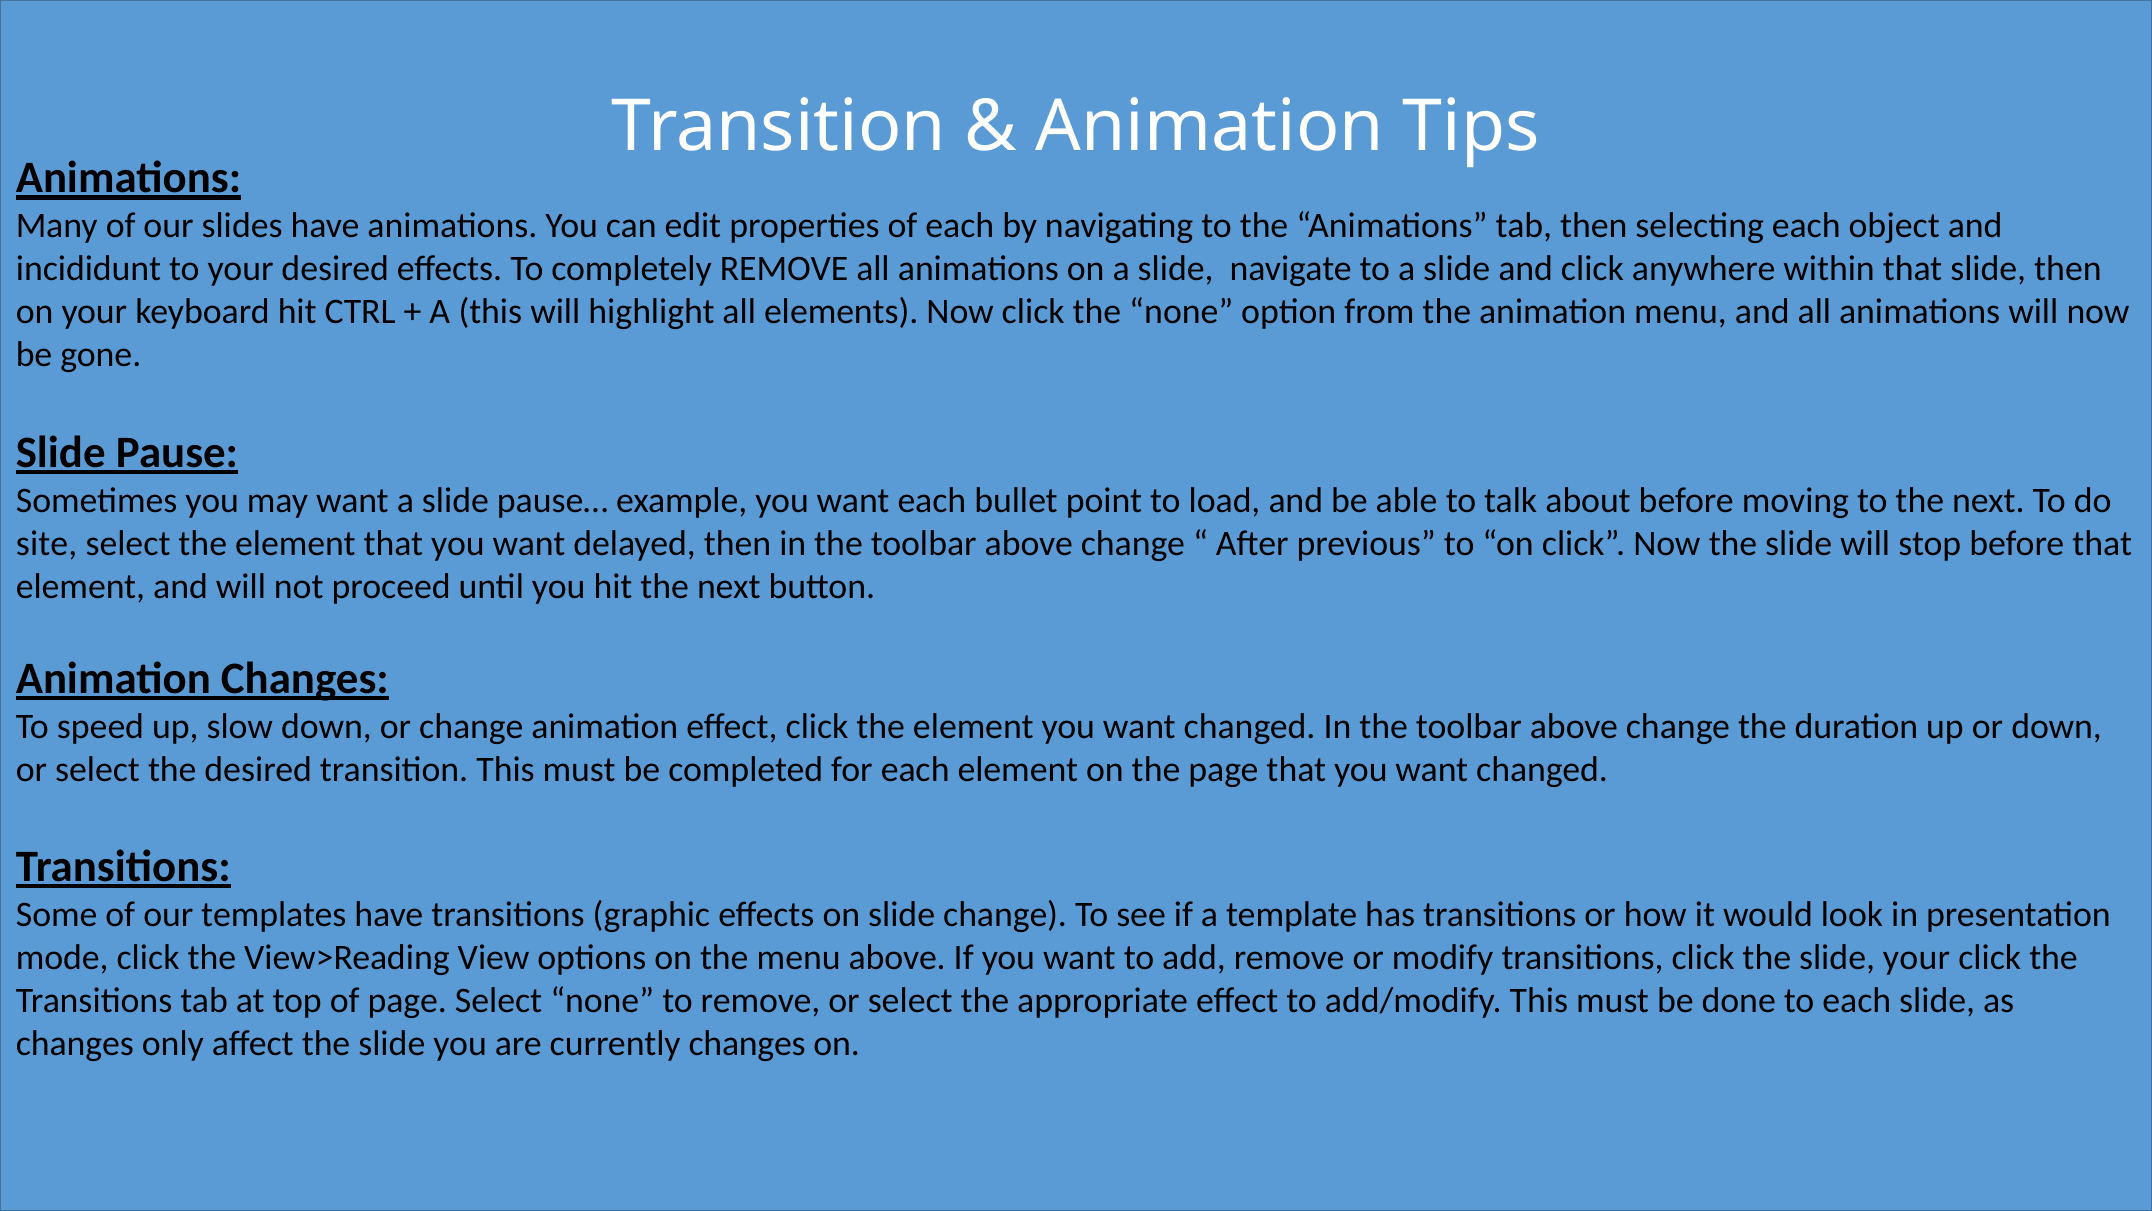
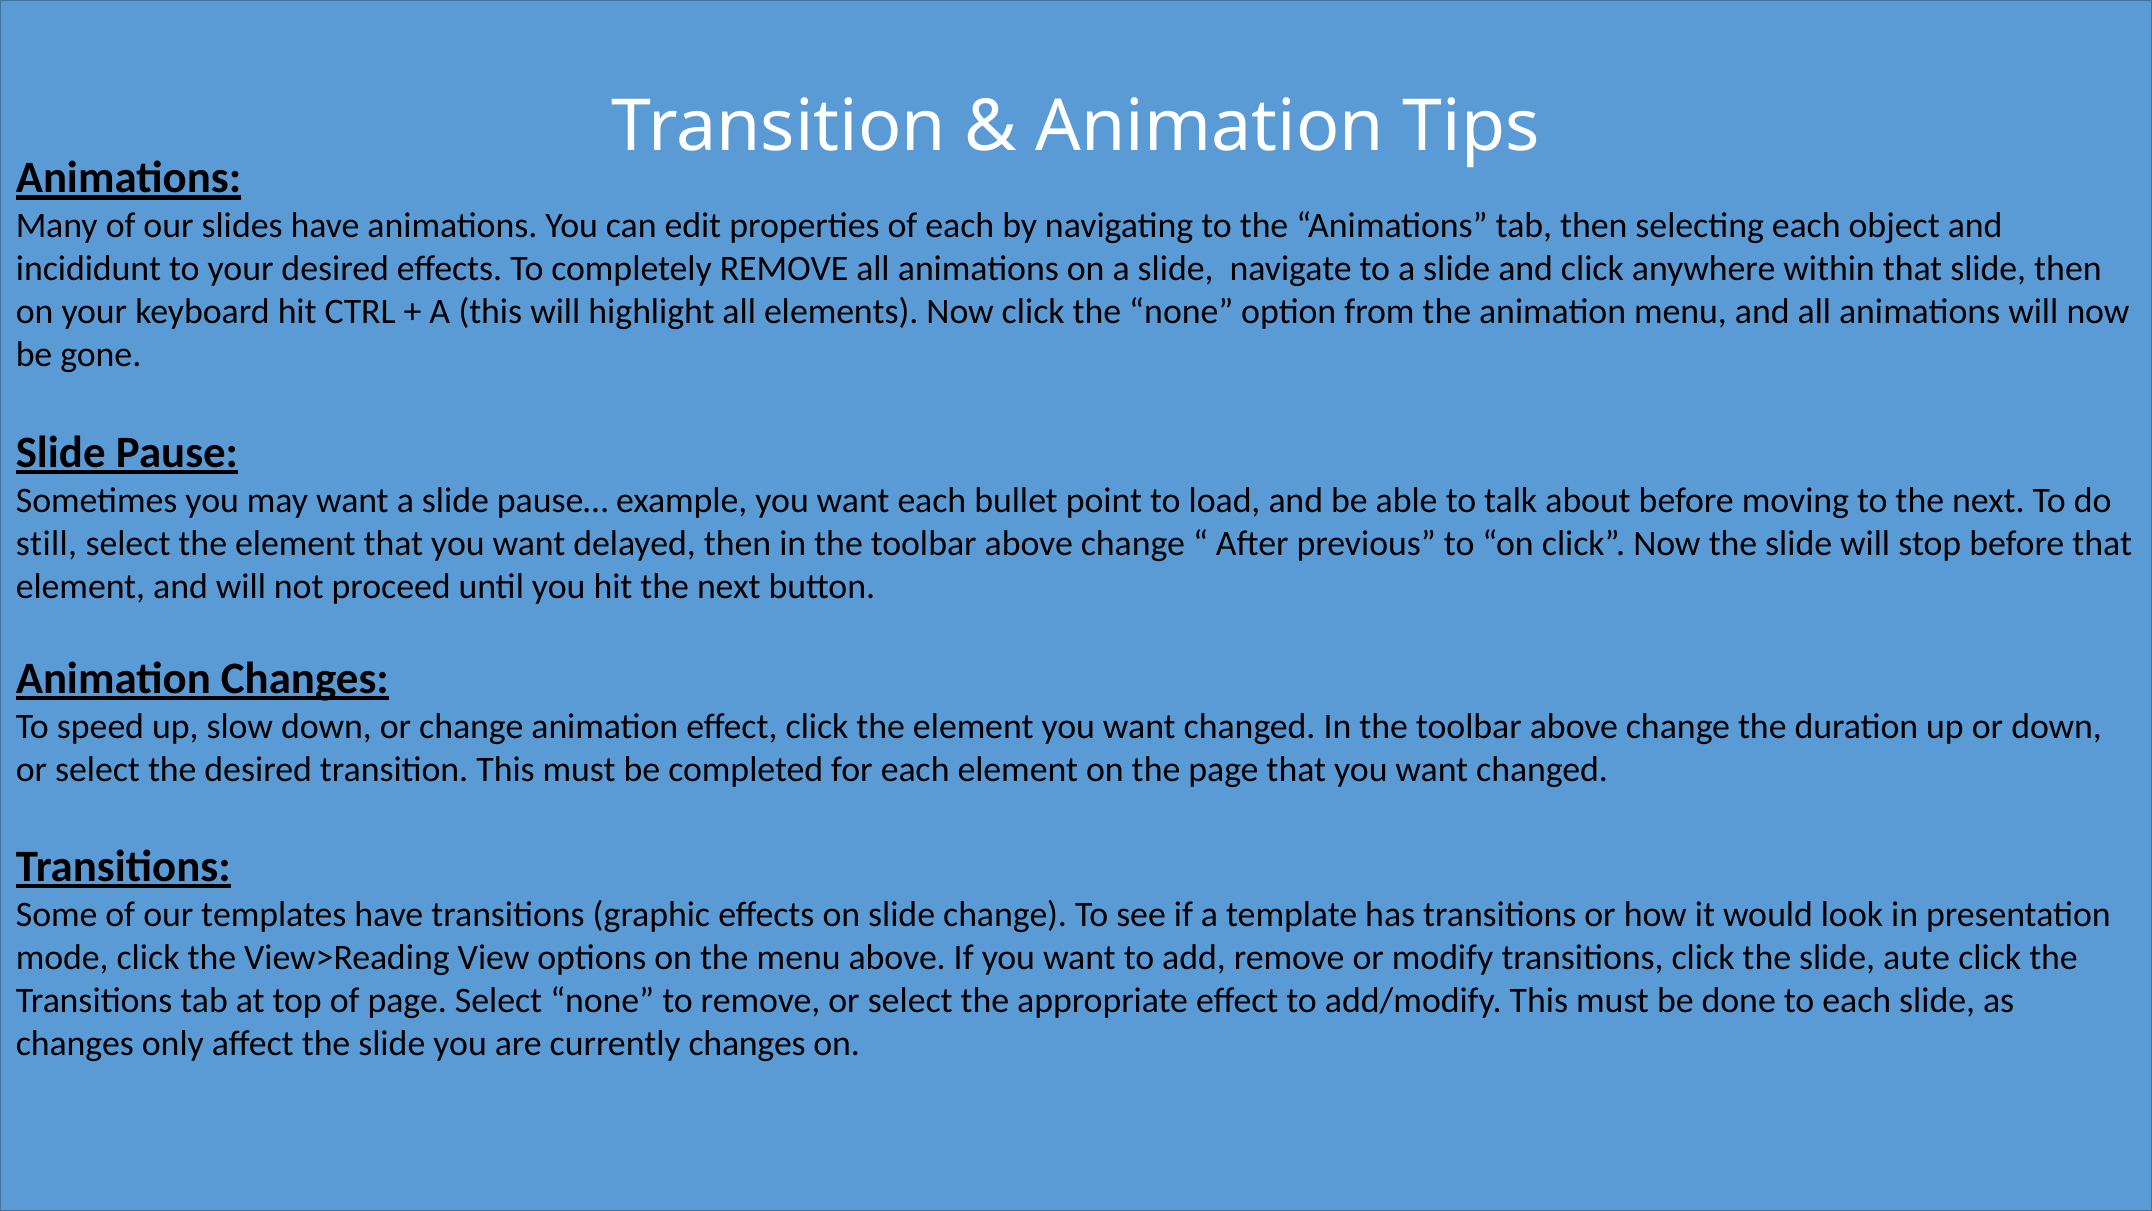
site: site -> still
slide your: your -> aute
